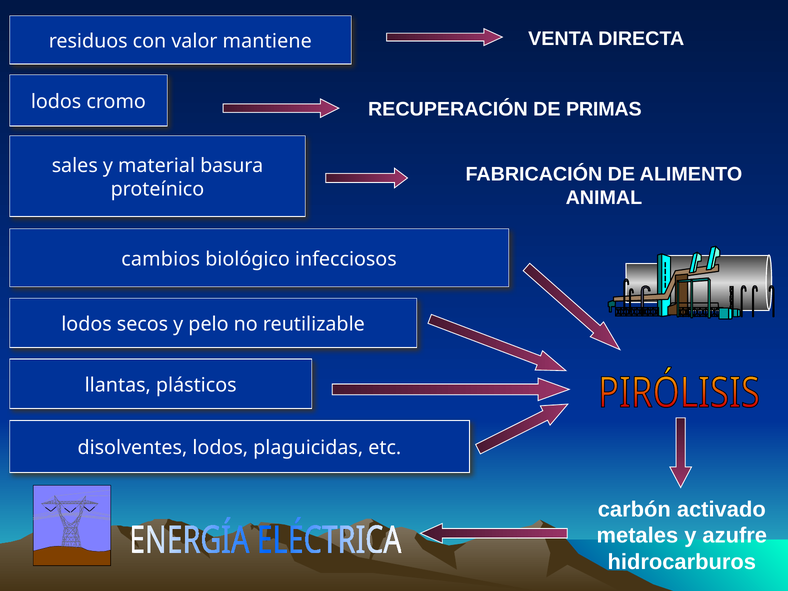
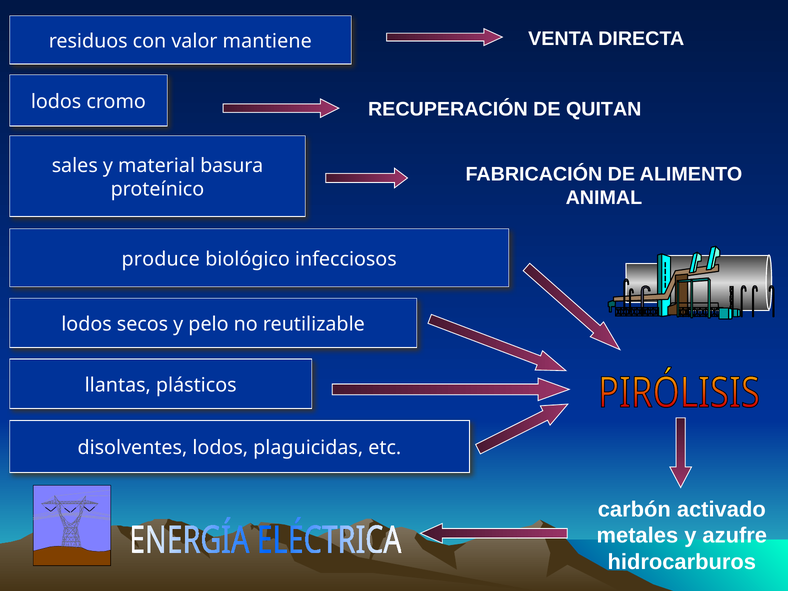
PRIMAS: PRIMAS -> QUITAN
cambios: cambios -> produce
